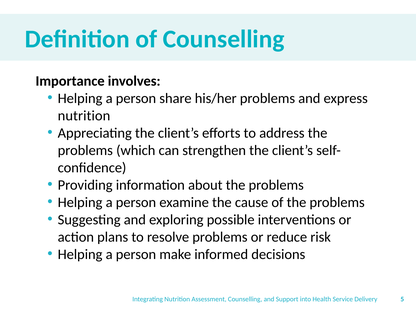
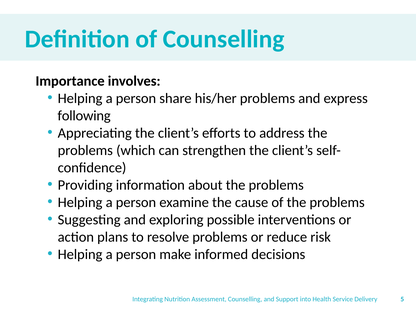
nutrition at (84, 116): nutrition -> following
